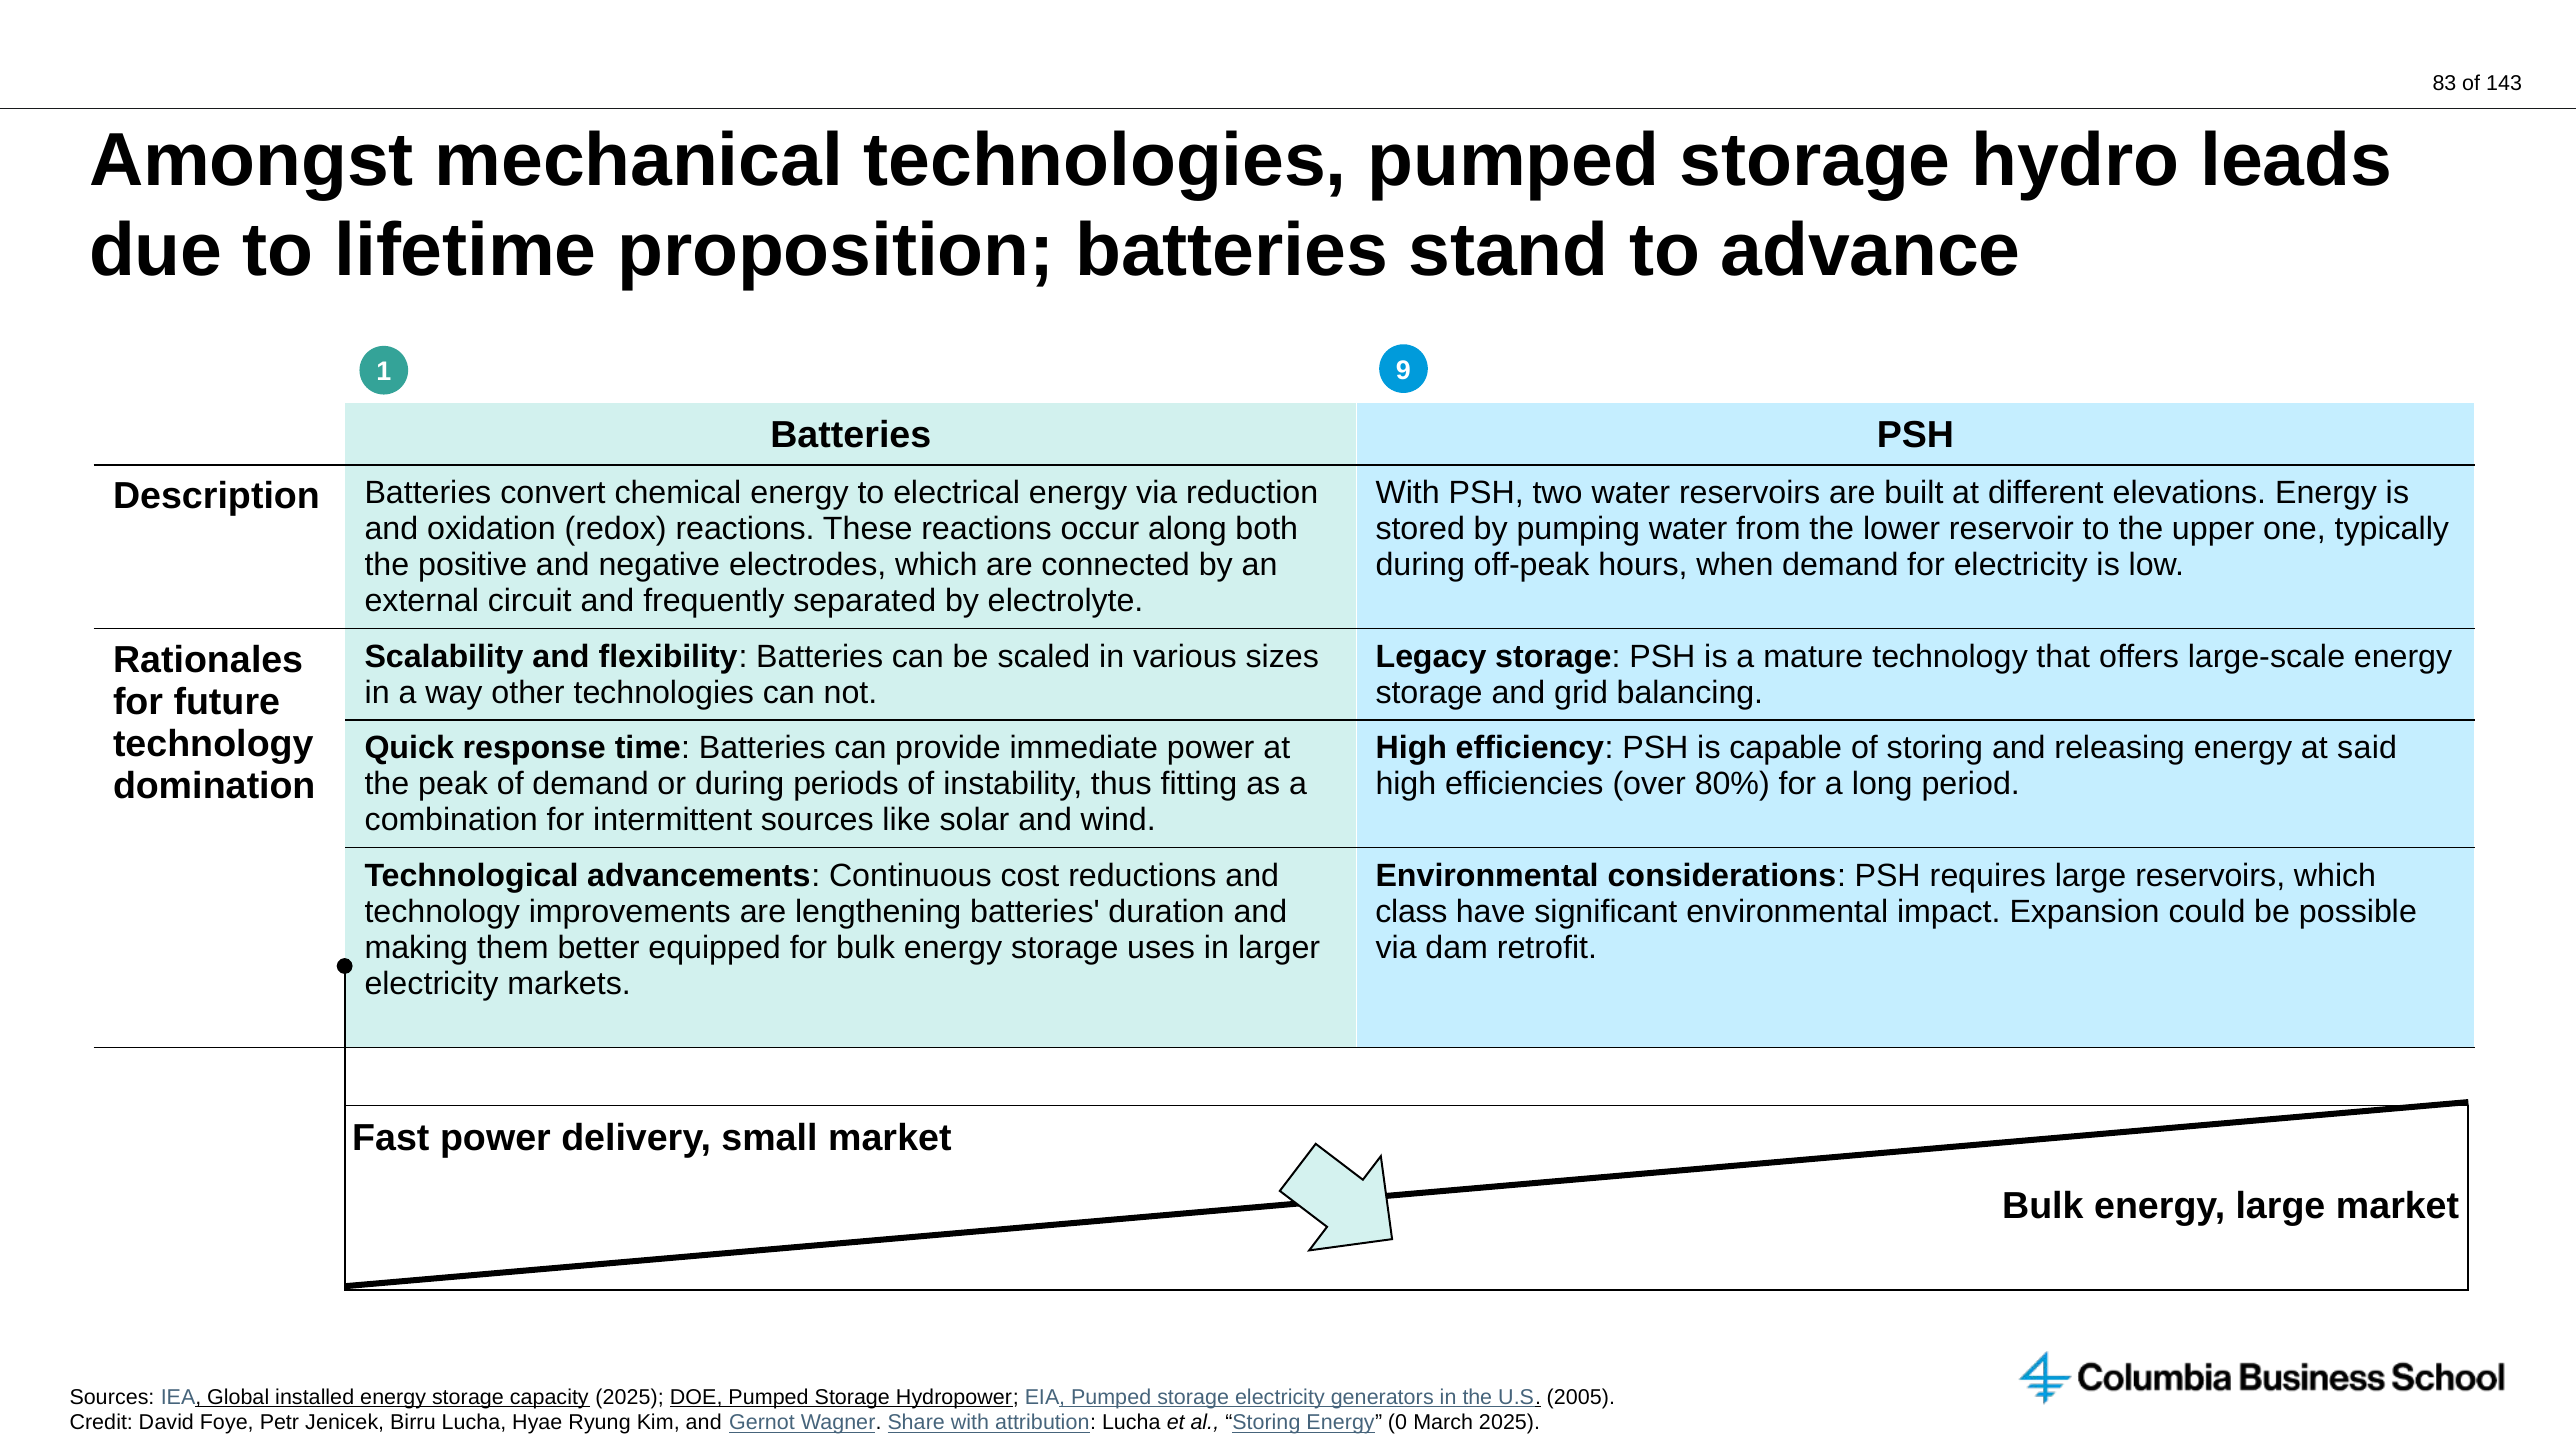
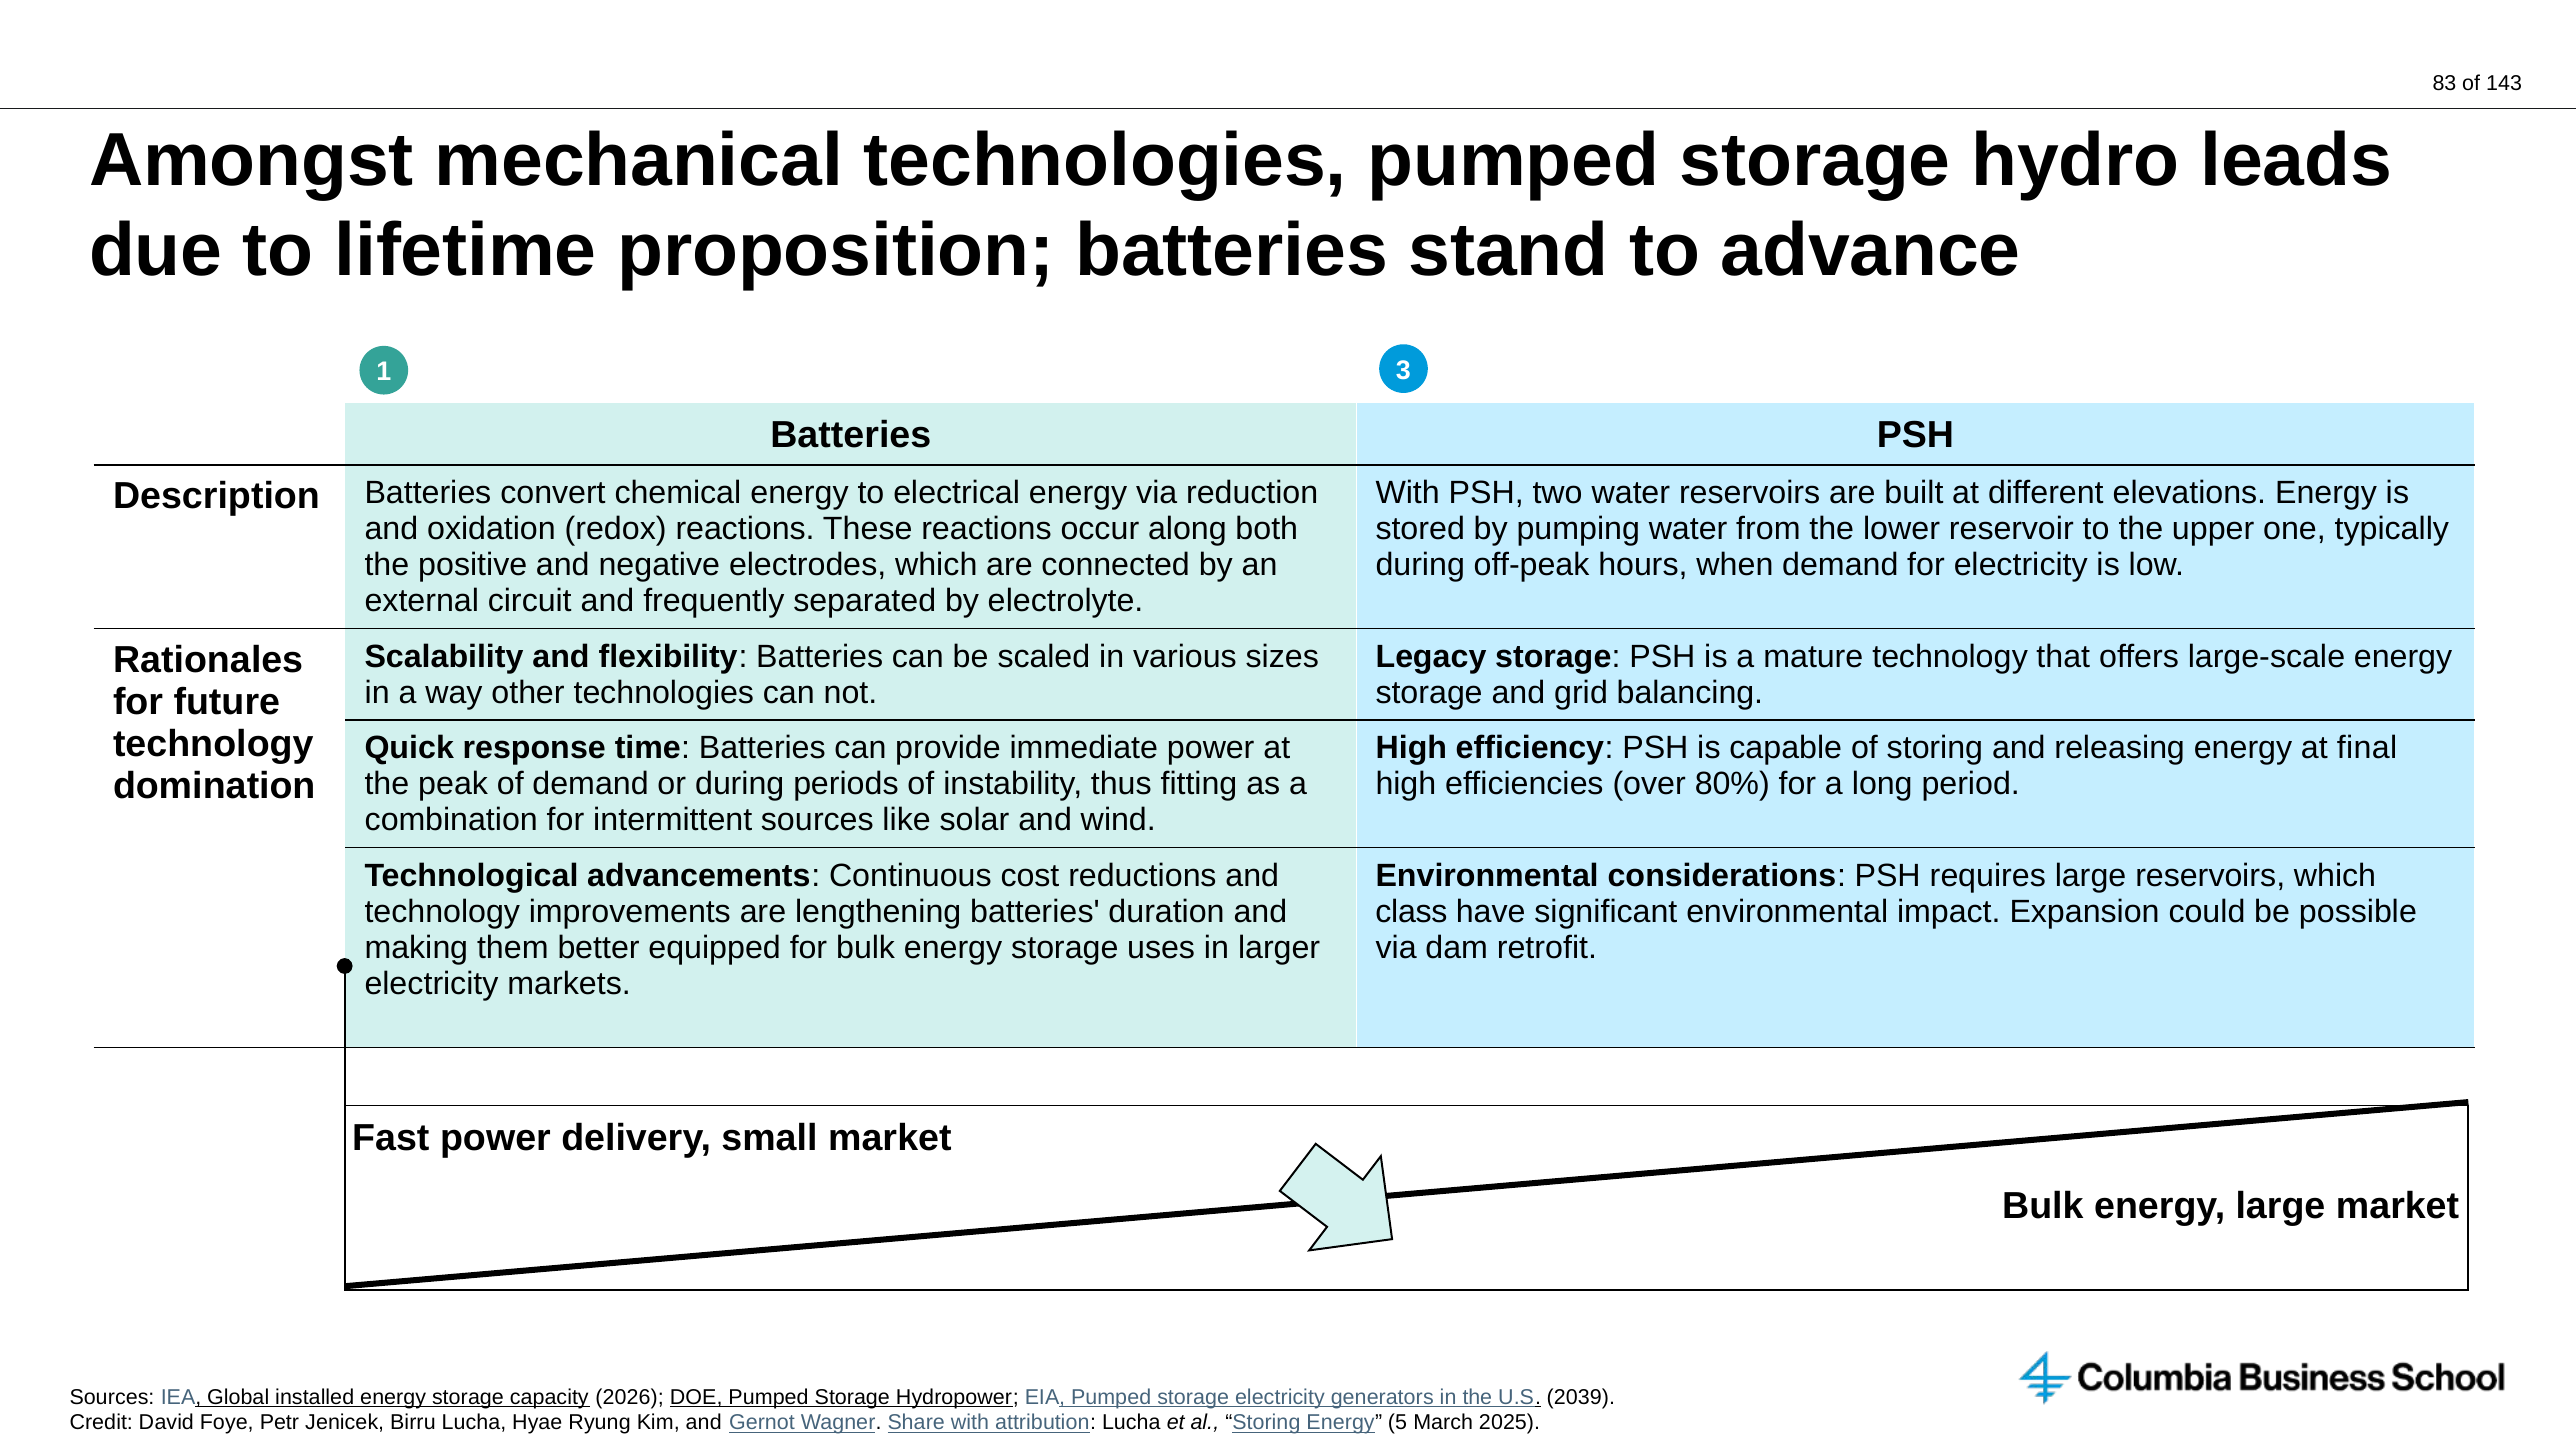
9: 9 -> 3
said: said -> final
capacity 2025: 2025 -> 2026
2005: 2005 -> 2039
0: 0 -> 5
